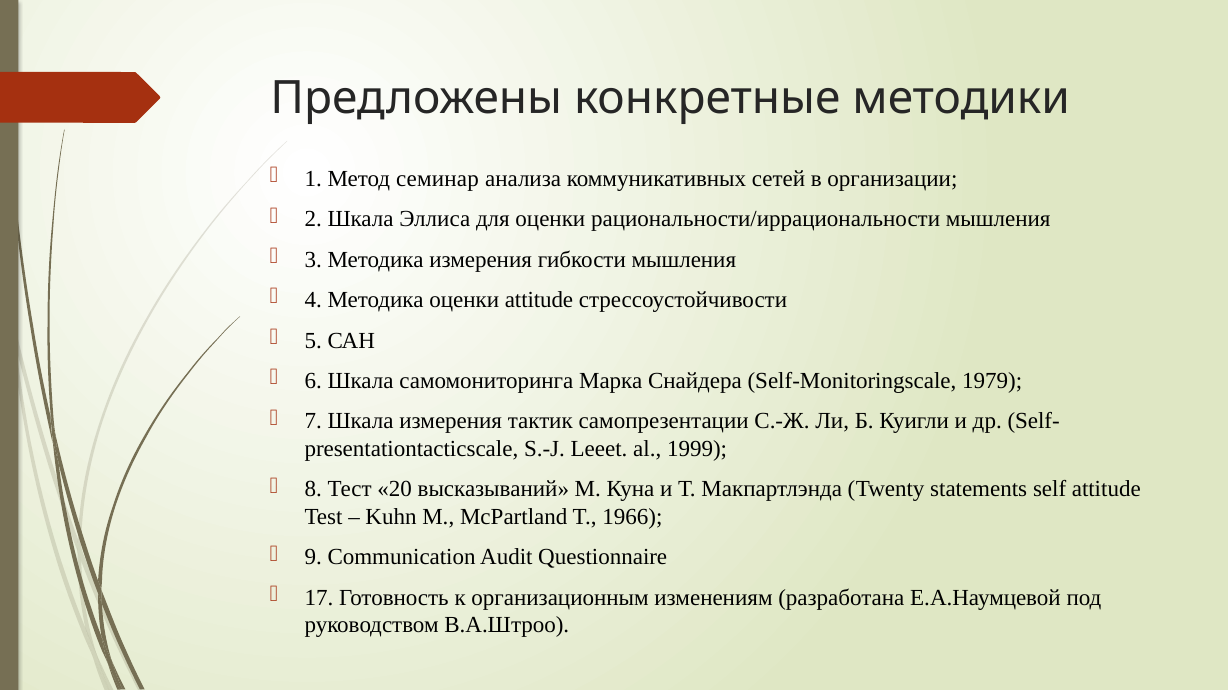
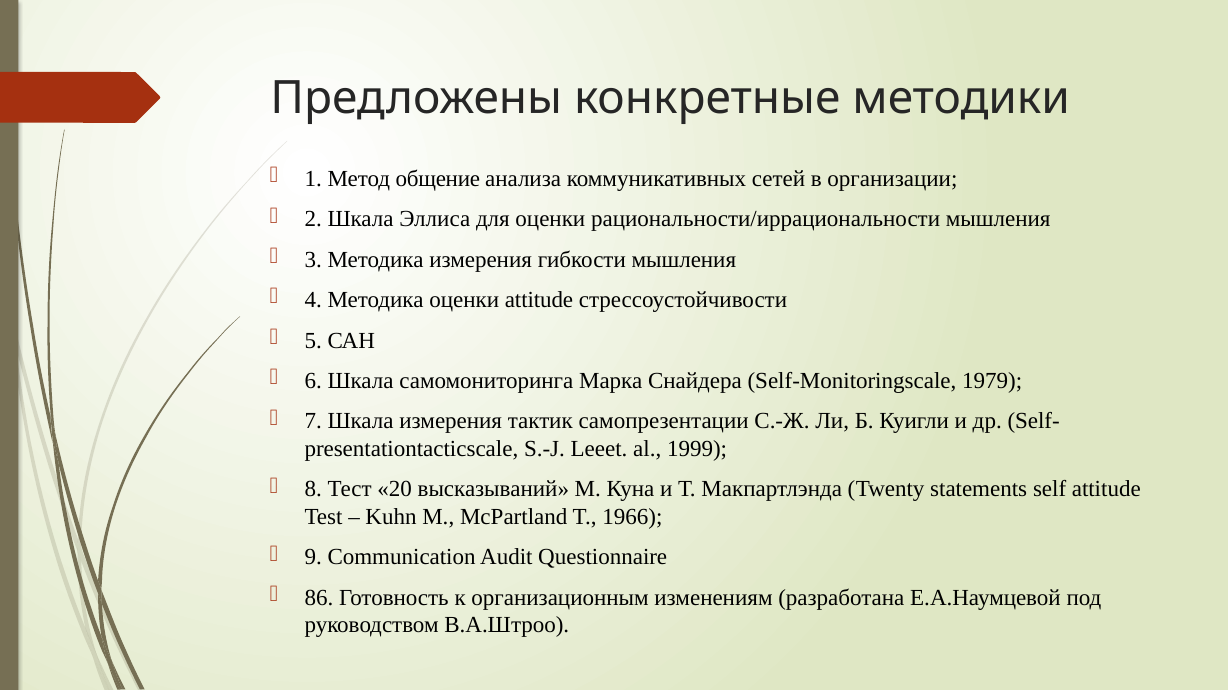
семинар: семинар -> общение
17: 17 -> 86
